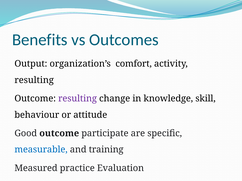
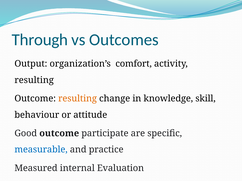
Benefits: Benefits -> Through
resulting at (78, 99) colour: purple -> orange
training: training -> practice
practice: practice -> internal
